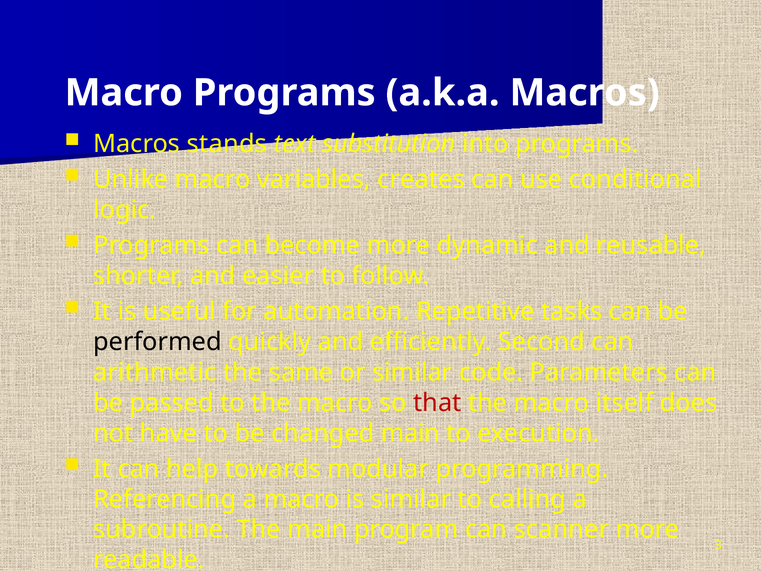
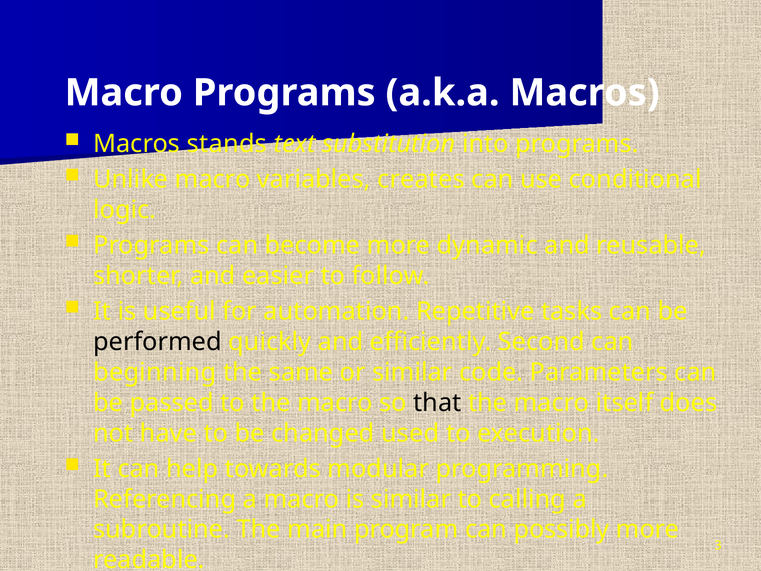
arithmetic: arithmetic -> beginning
that colour: red -> black
changed main: main -> used
scanner: scanner -> possibly
